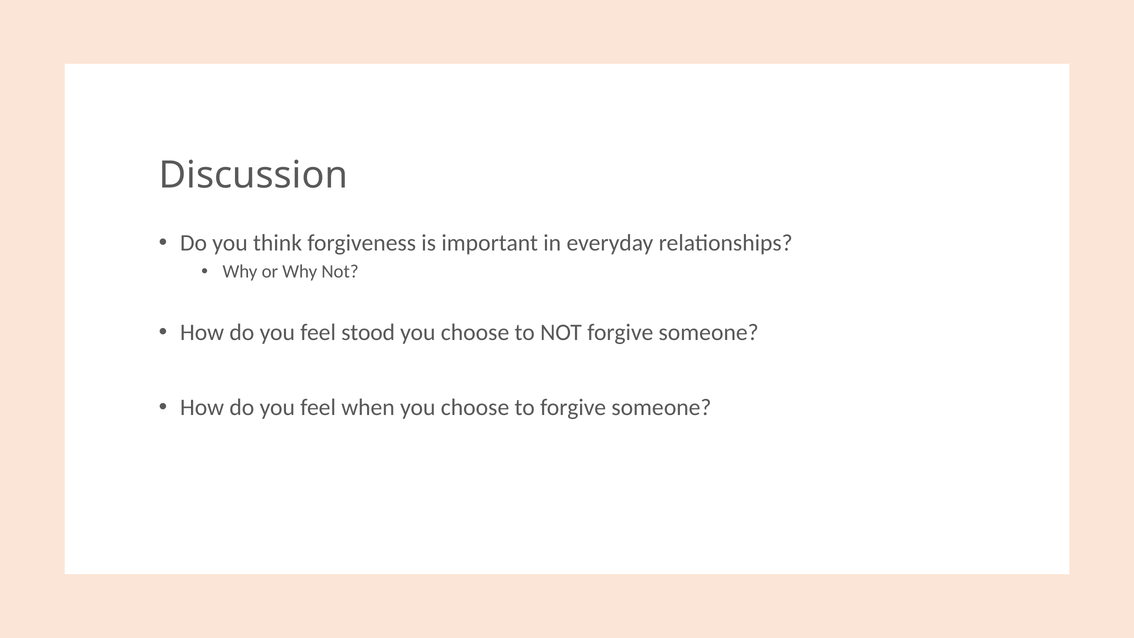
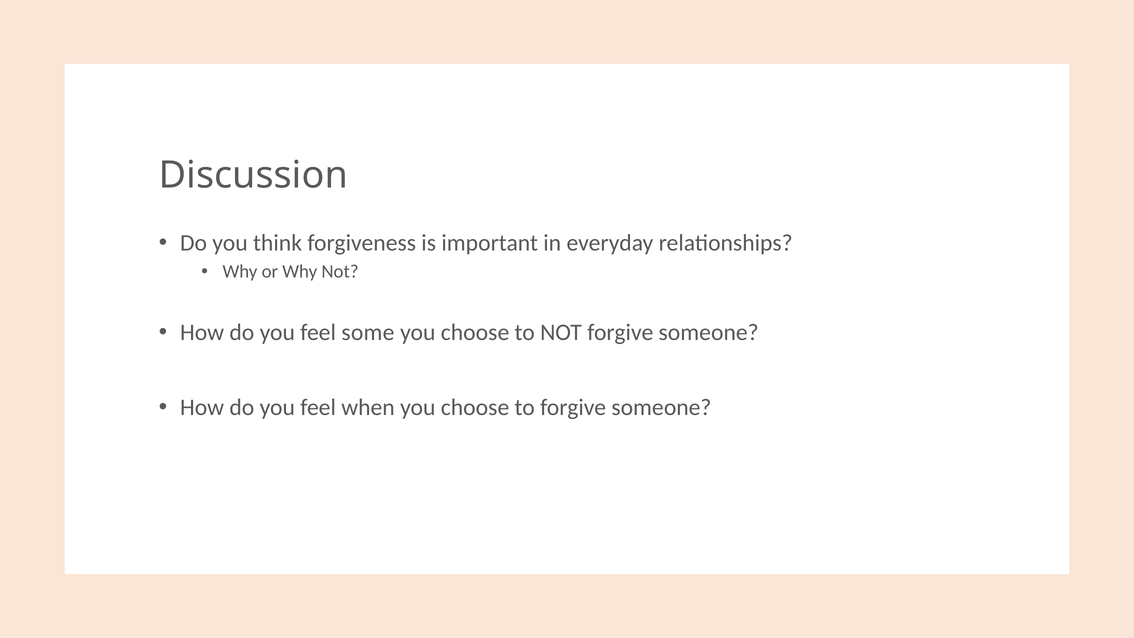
stood: stood -> some
